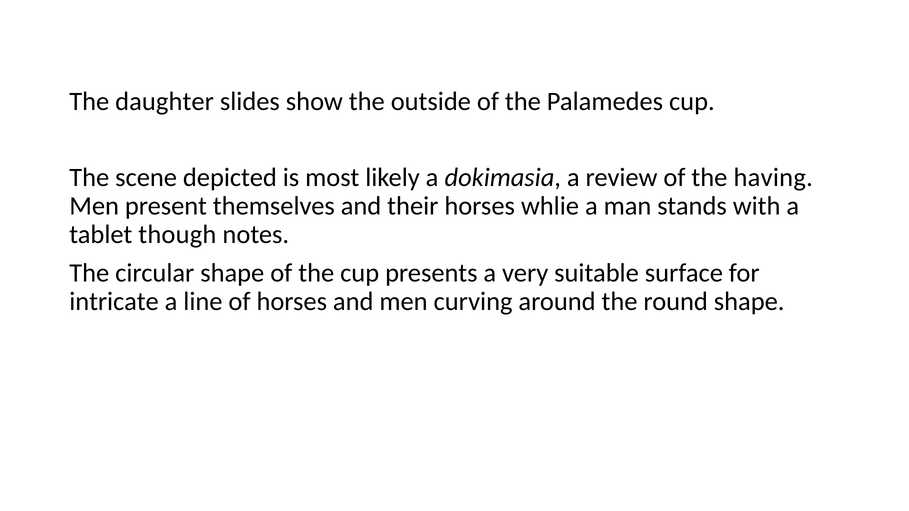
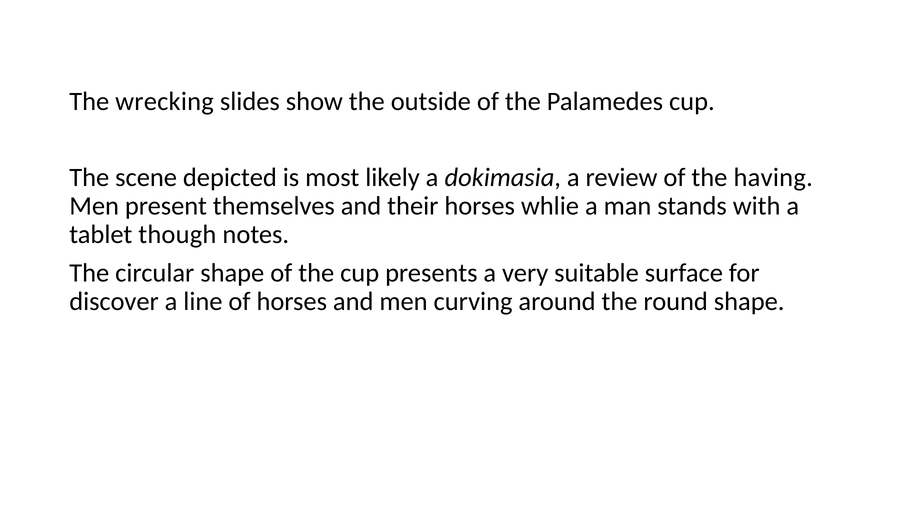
daughter: daughter -> wrecking
intricate: intricate -> discover
